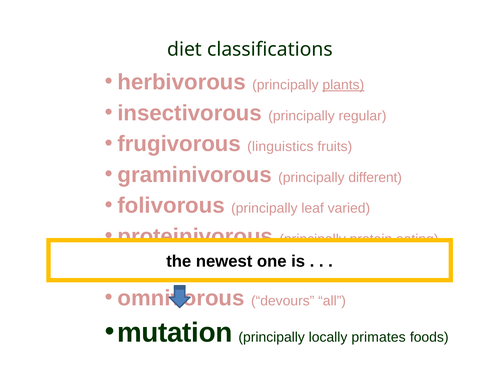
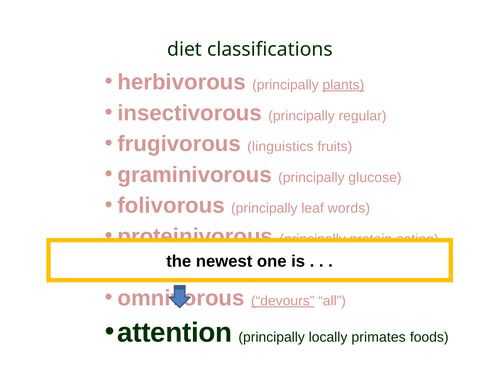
different: different -> glucose
varied: varied -> words
devours underline: none -> present
mutation: mutation -> attention
